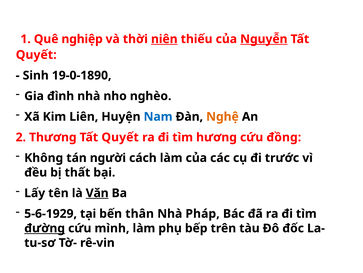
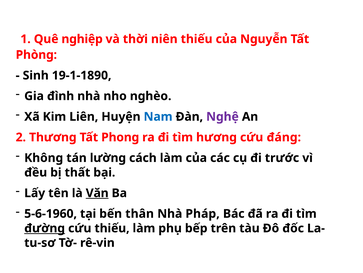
niên underline: present -> none
Nguyễn underline: present -> none
Quyết at (36, 55): Quyết -> Phòng
19-0-1890: 19-0-1890 -> 19-1-1890
Nghệ colour: orange -> purple
Quyết at (120, 137): Quyết -> Phong
đồng: đồng -> đáng
người: người -> lường
5-6-1929: 5-6-1929 -> 5-6-1960
cứu mình: mình -> thiếu
